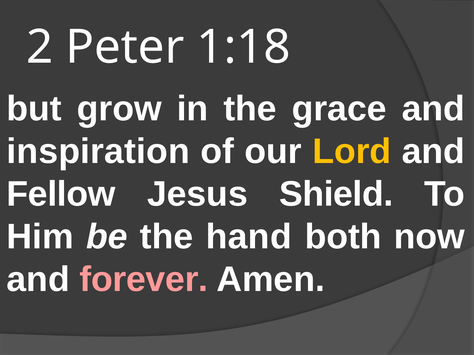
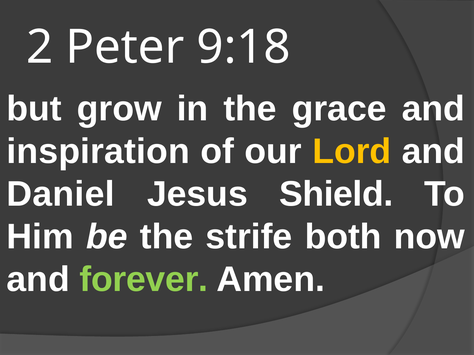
1:18: 1:18 -> 9:18
Fellow: Fellow -> Daniel
hand: hand -> strife
forever colour: pink -> light green
